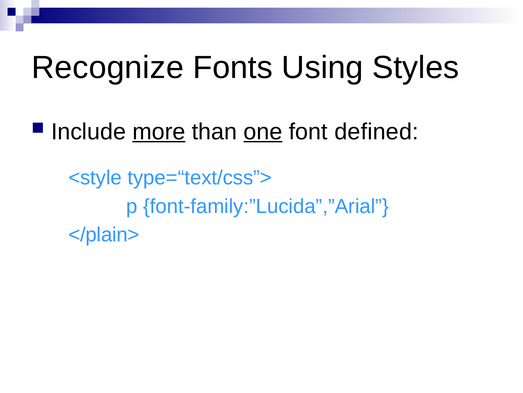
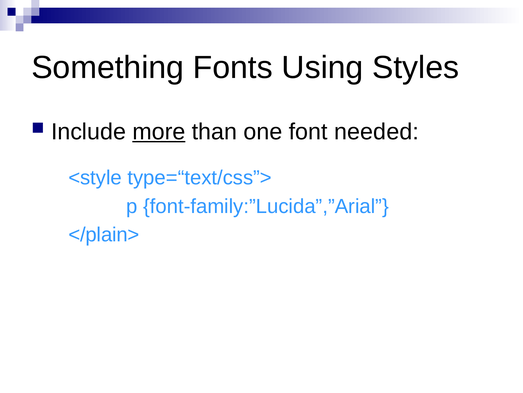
Recognize: Recognize -> Something
one underline: present -> none
defined: defined -> needed
